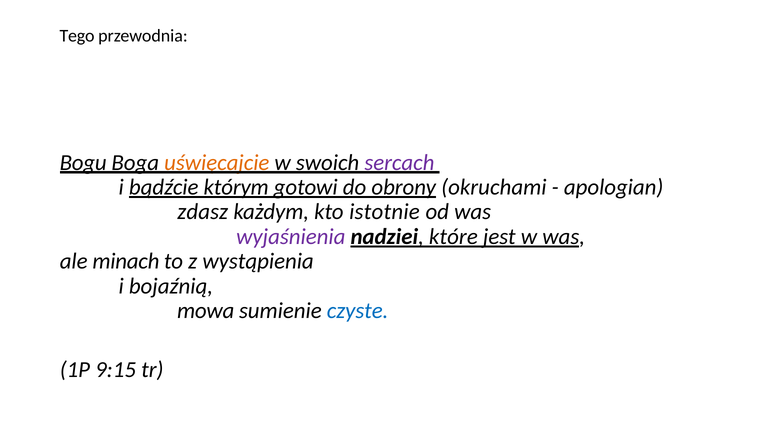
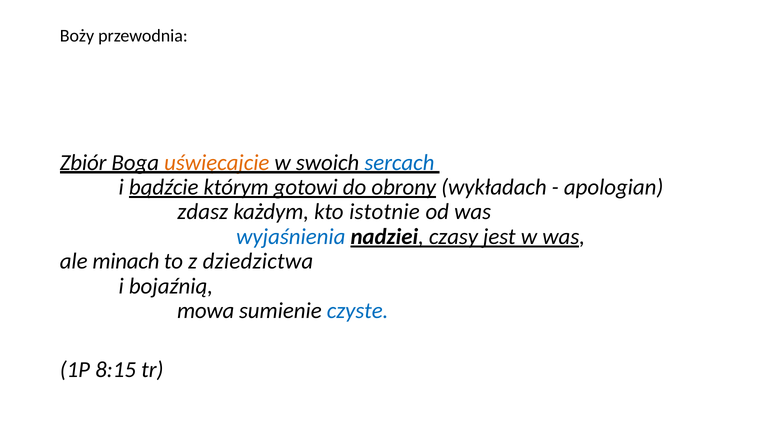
Tego: Tego -> Boży
Bogu: Bogu -> Zbiór
sercach colour: purple -> blue
okruchami: okruchami -> wykładach
wyjaśnienia colour: purple -> blue
które: które -> czasy
wystąpienia: wystąpienia -> dziedzictwa
9:15: 9:15 -> 8:15
